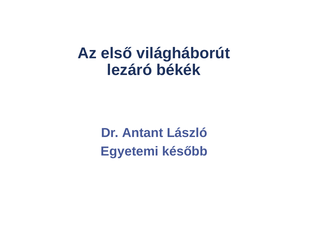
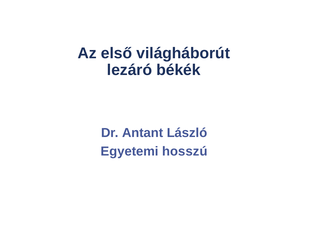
később: később -> hosszú
